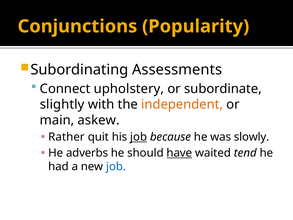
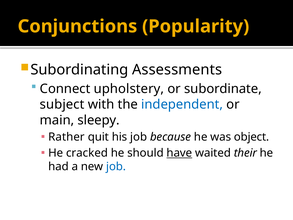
slightly: slightly -> subject
independent colour: orange -> blue
askew: askew -> sleepy
job at (139, 137) underline: present -> none
slowly: slowly -> object
adverbs: adverbs -> cracked
tend: tend -> their
